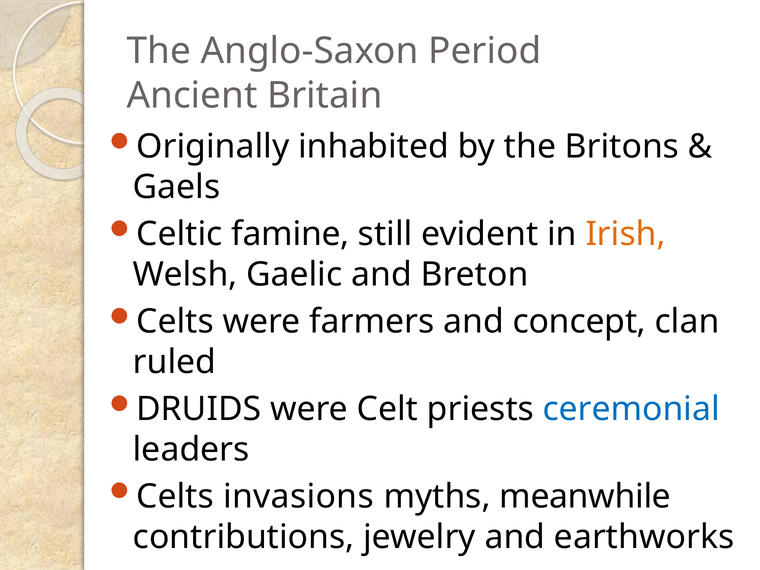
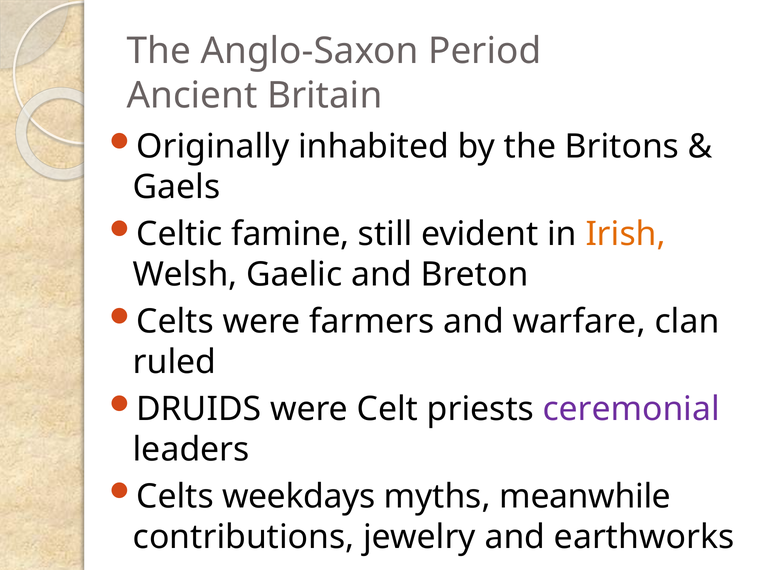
concept: concept -> warfare
ceremonial colour: blue -> purple
invasions: invasions -> weekdays
